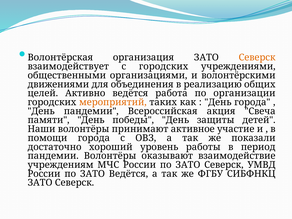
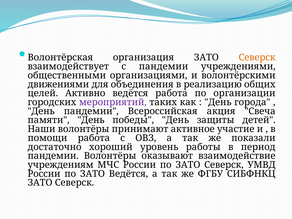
с городских: городских -> пандемии
мероприятий colour: orange -> purple
помощи города: города -> работа
